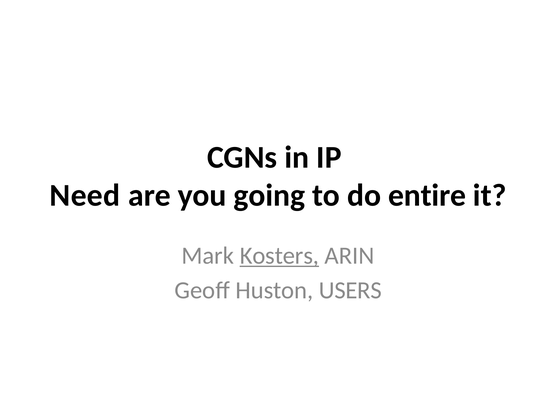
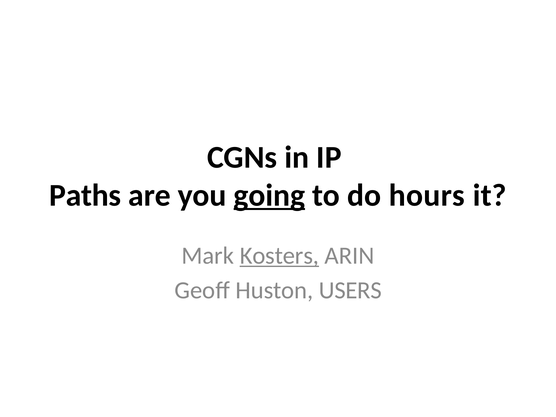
Need: Need -> Paths
going underline: none -> present
entire: entire -> hours
